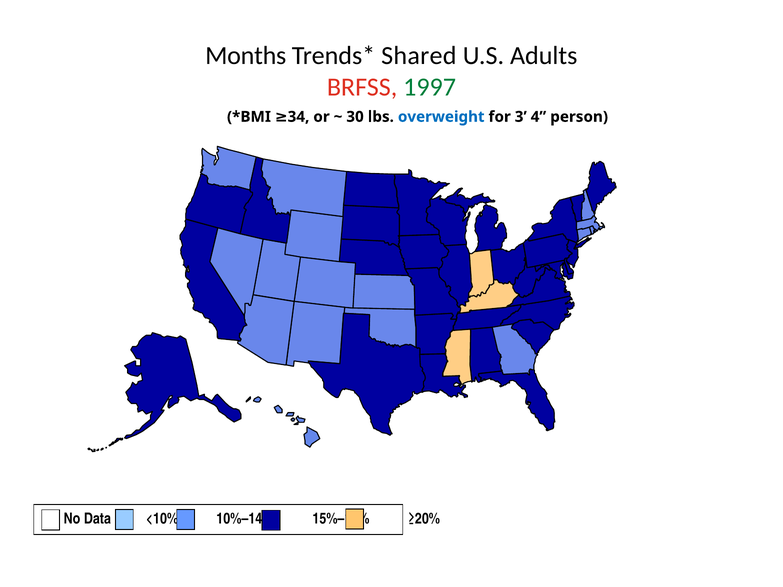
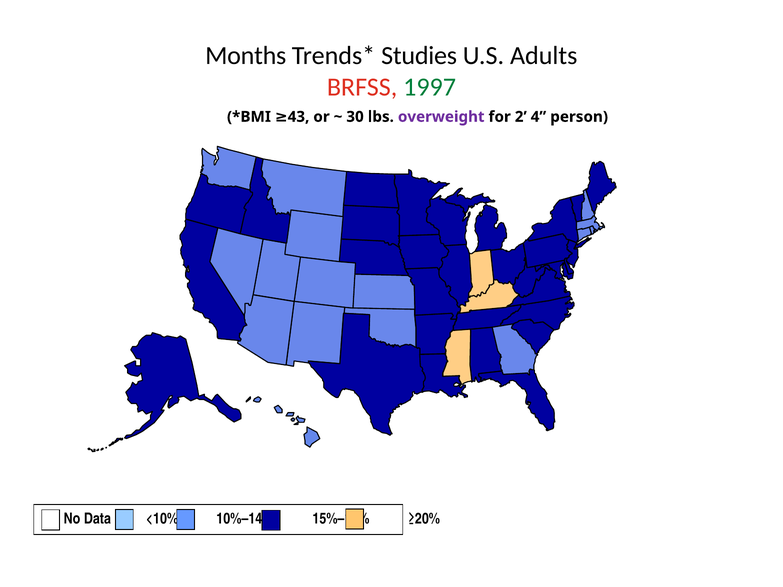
Shared: Shared -> Studies
34: 34 -> 43
overweight colour: blue -> purple
3: 3 -> 2
